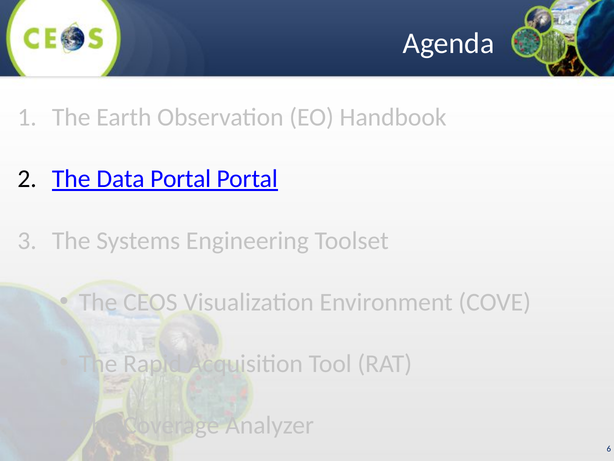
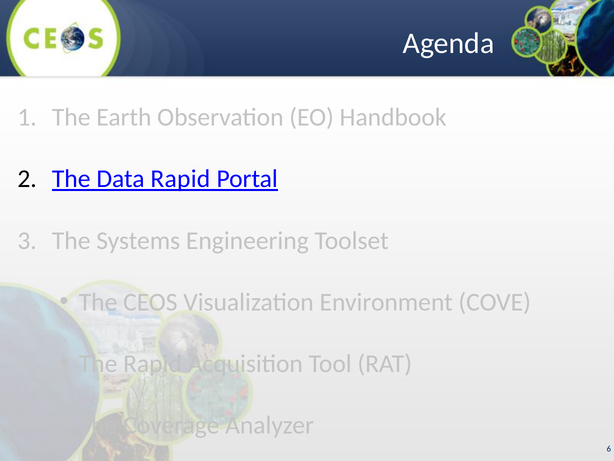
Data Portal: Portal -> Rapid
